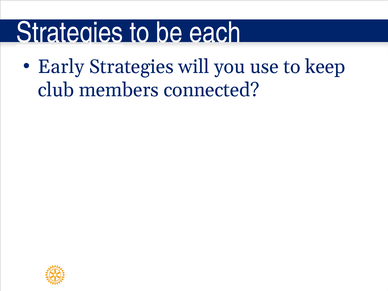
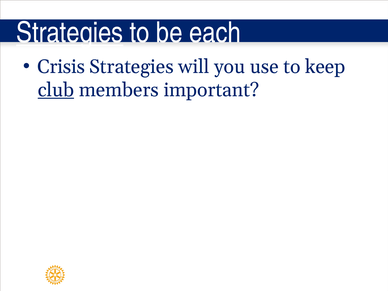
Early: Early -> Crisis
club underline: none -> present
connected: connected -> important
